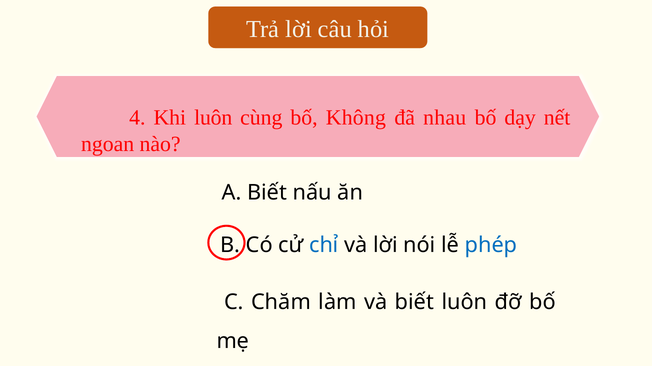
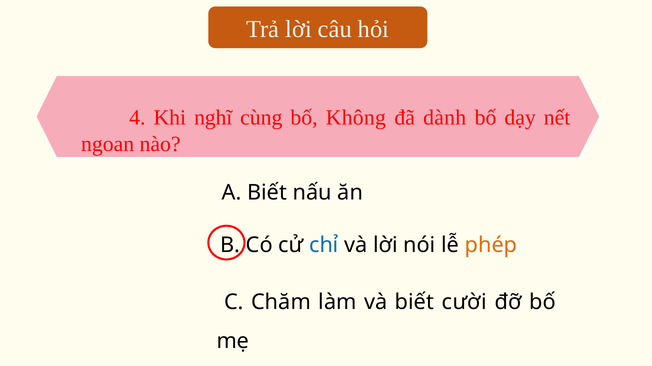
Khi luôn: luôn -> nghĩ
nhau: nhau -> dành
phép colour: blue -> orange
biết luôn: luôn -> cười
